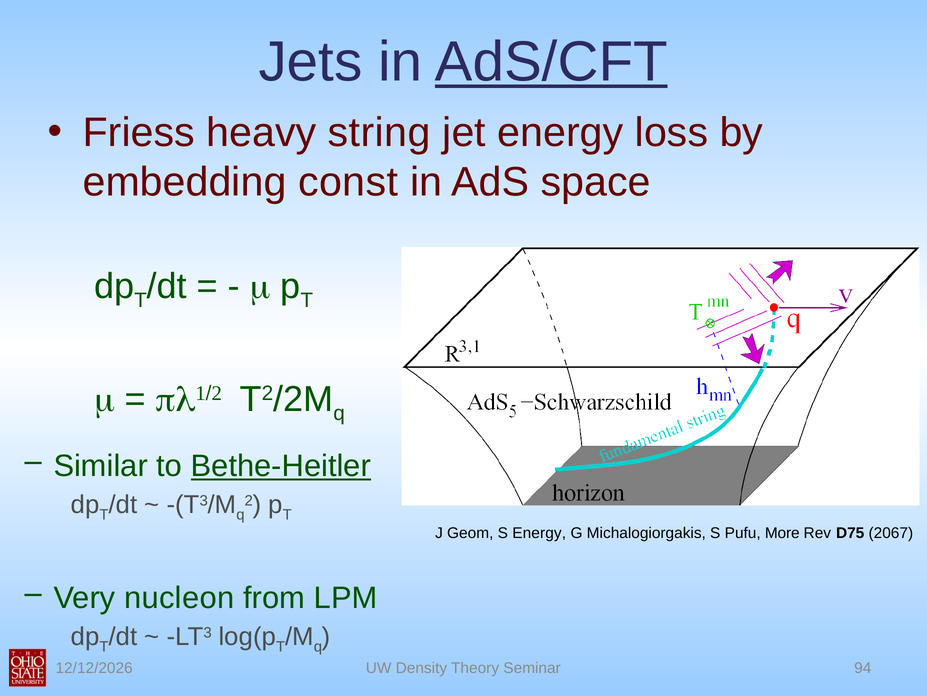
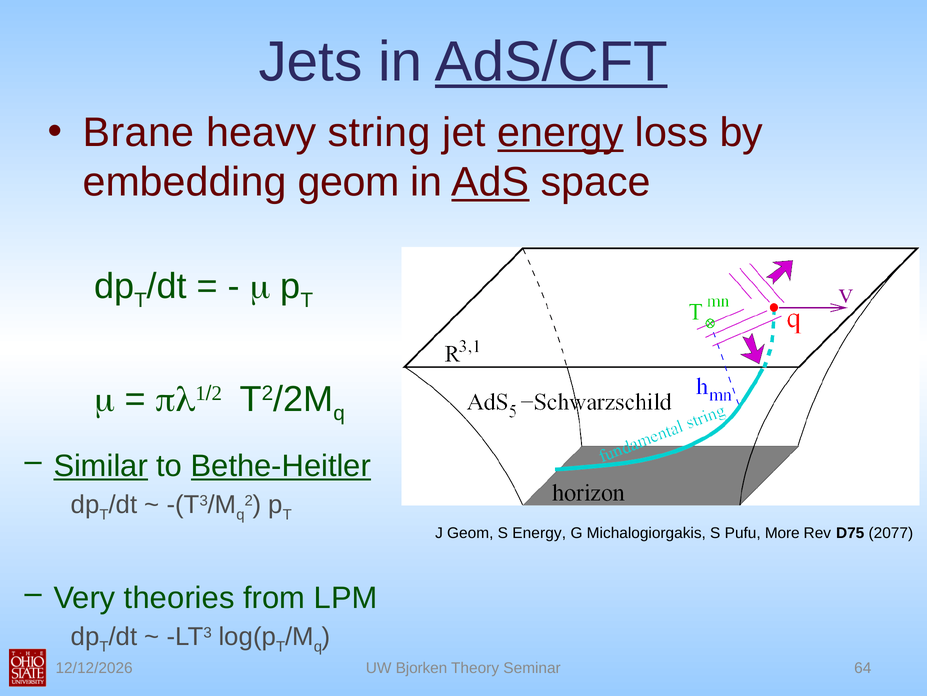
Friess: Friess -> Brane
energy at (560, 133) underline: none -> present
embedding const: const -> geom
AdS underline: none -> present
Similar underline: none -> present
2067: 2067 -> 2077
nucleon: nucleon -> theories
Density: Density -> Bjorken
94: 94 -> 64
